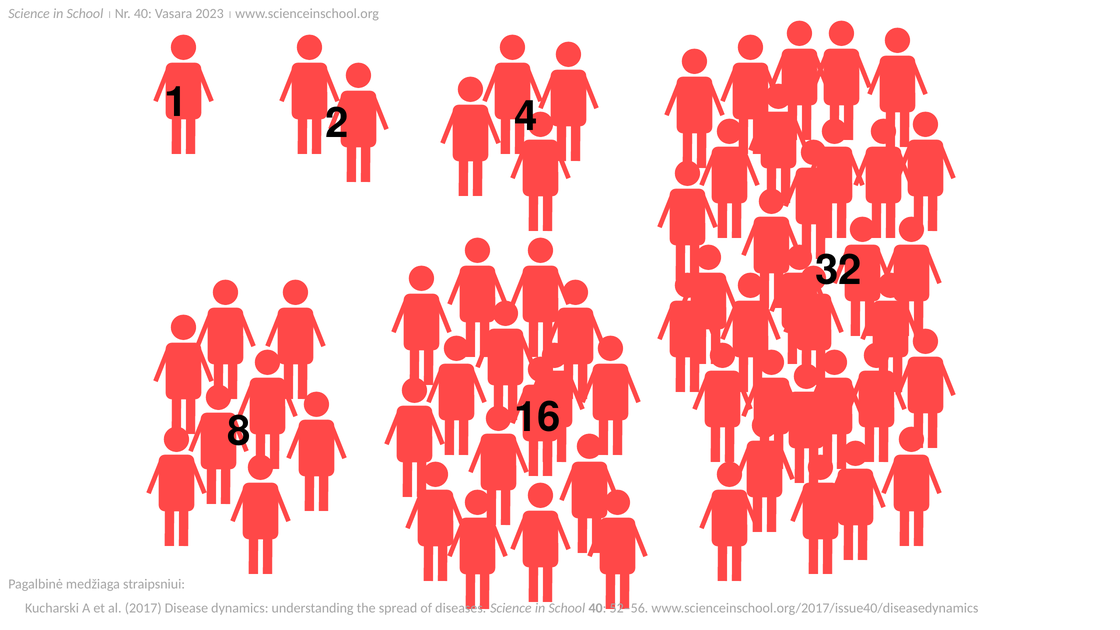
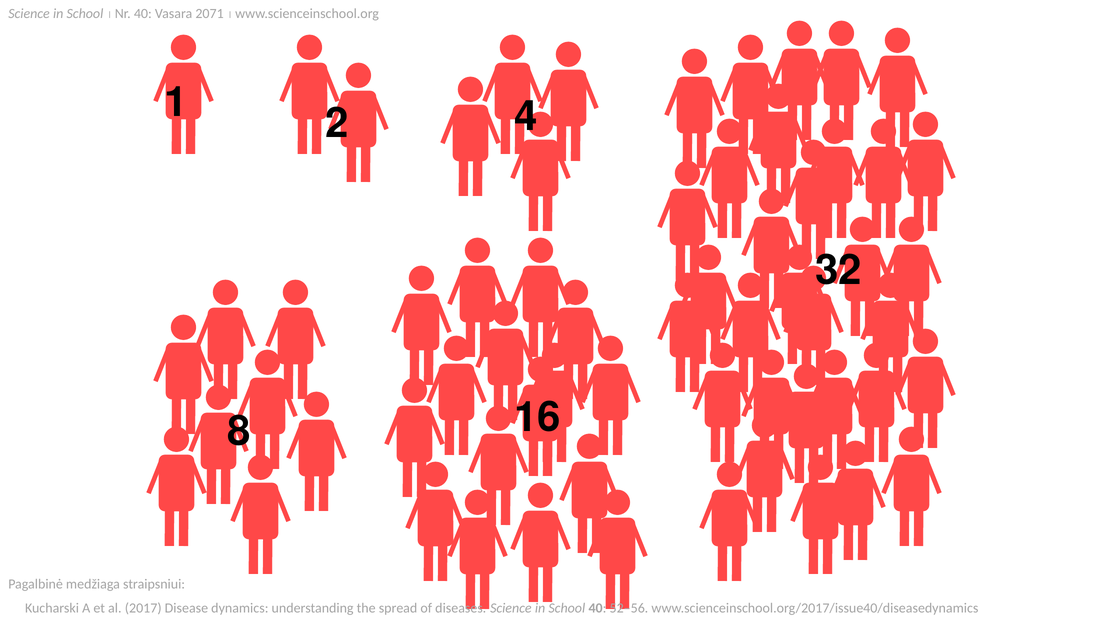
2023: 2023 -> 2071
